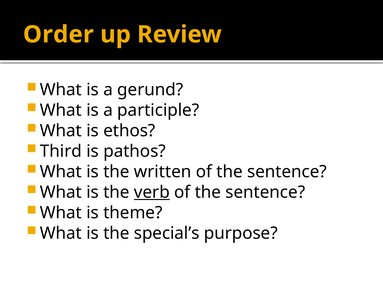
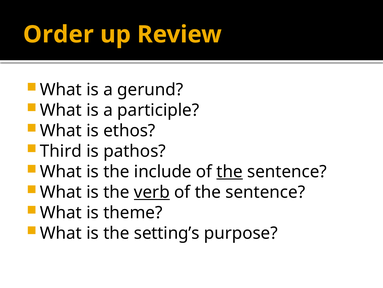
written: written -> include
the at (230, 171) underline: none -> present
special’s: special’s -> setting’s
